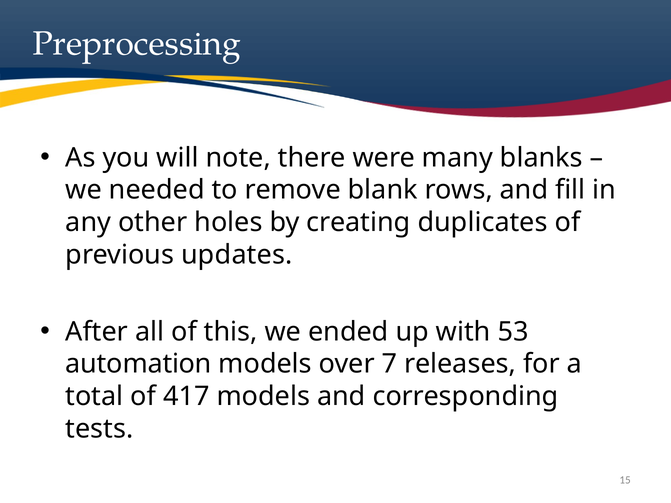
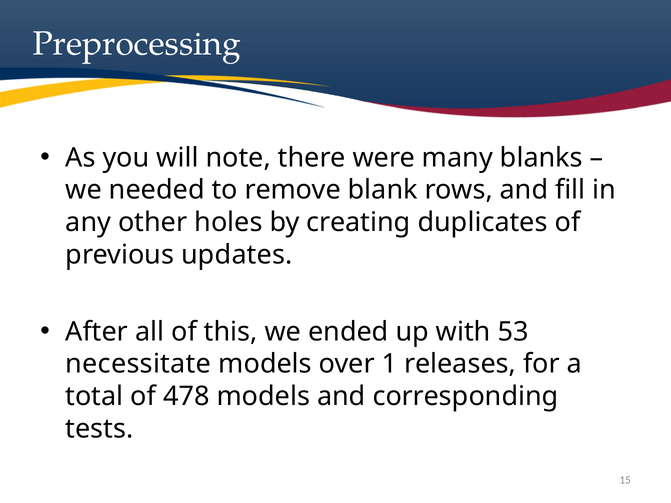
automation: automation -> necessitate
7: 7 -> 1
417: 417 -> 478
